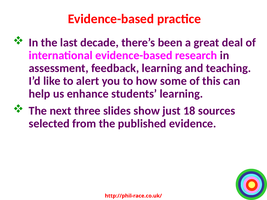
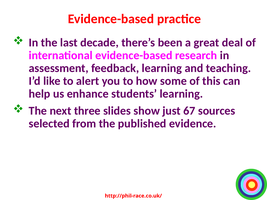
18: 18 -> 67
